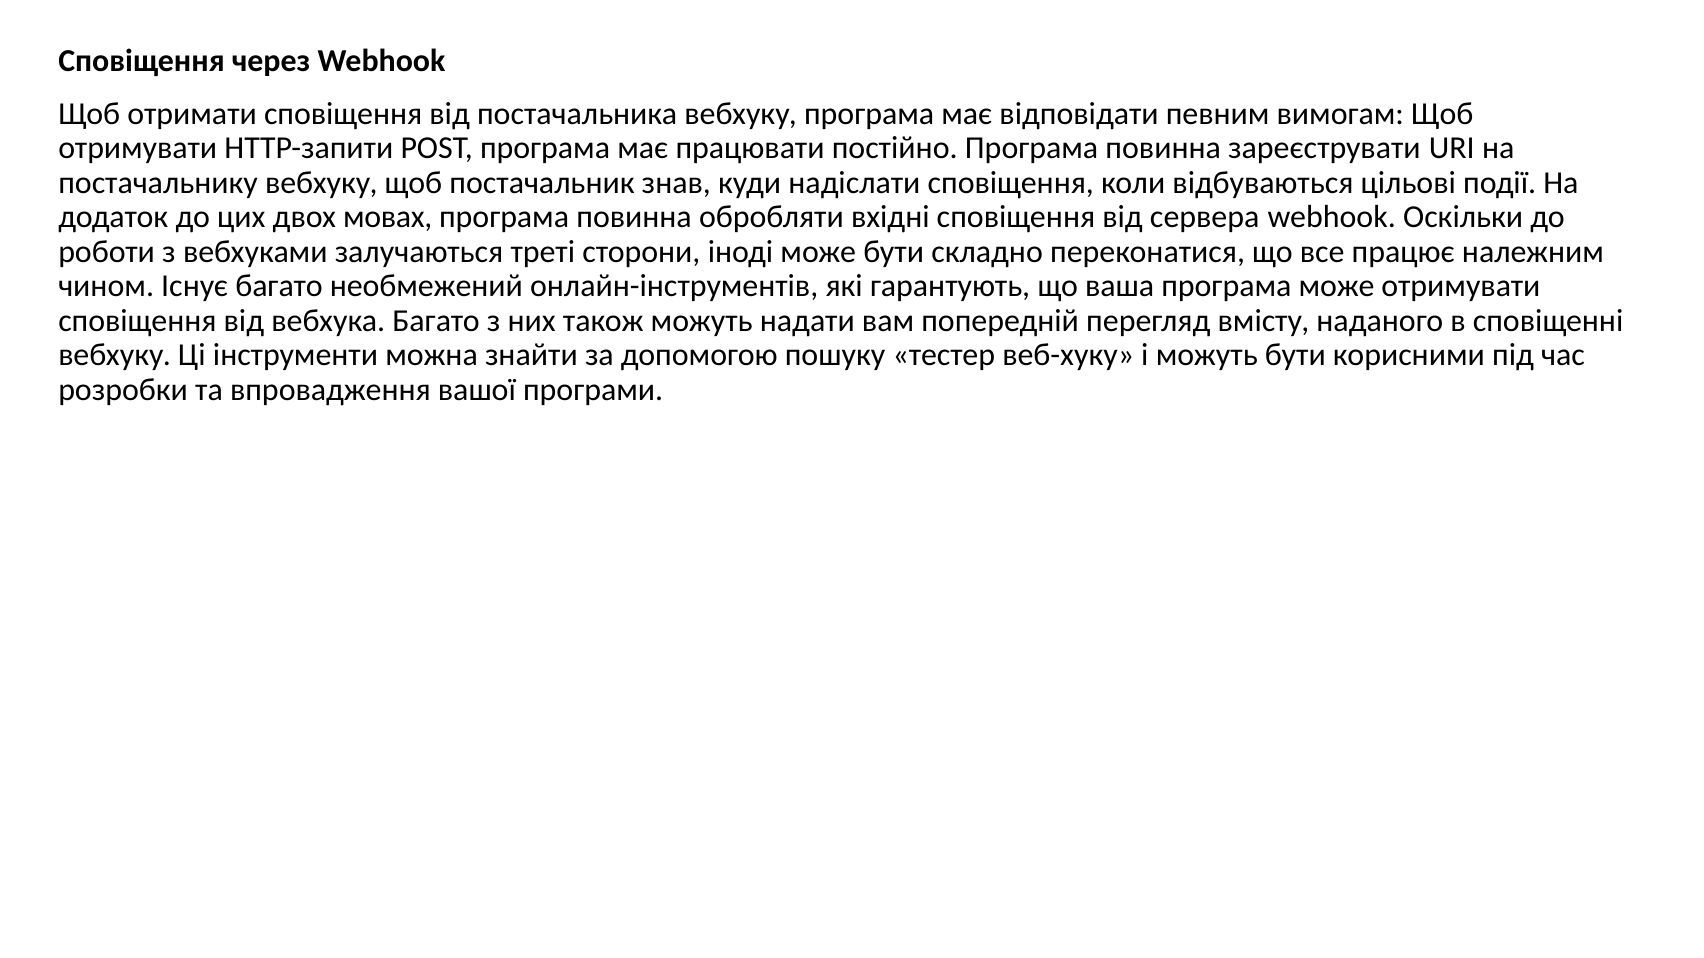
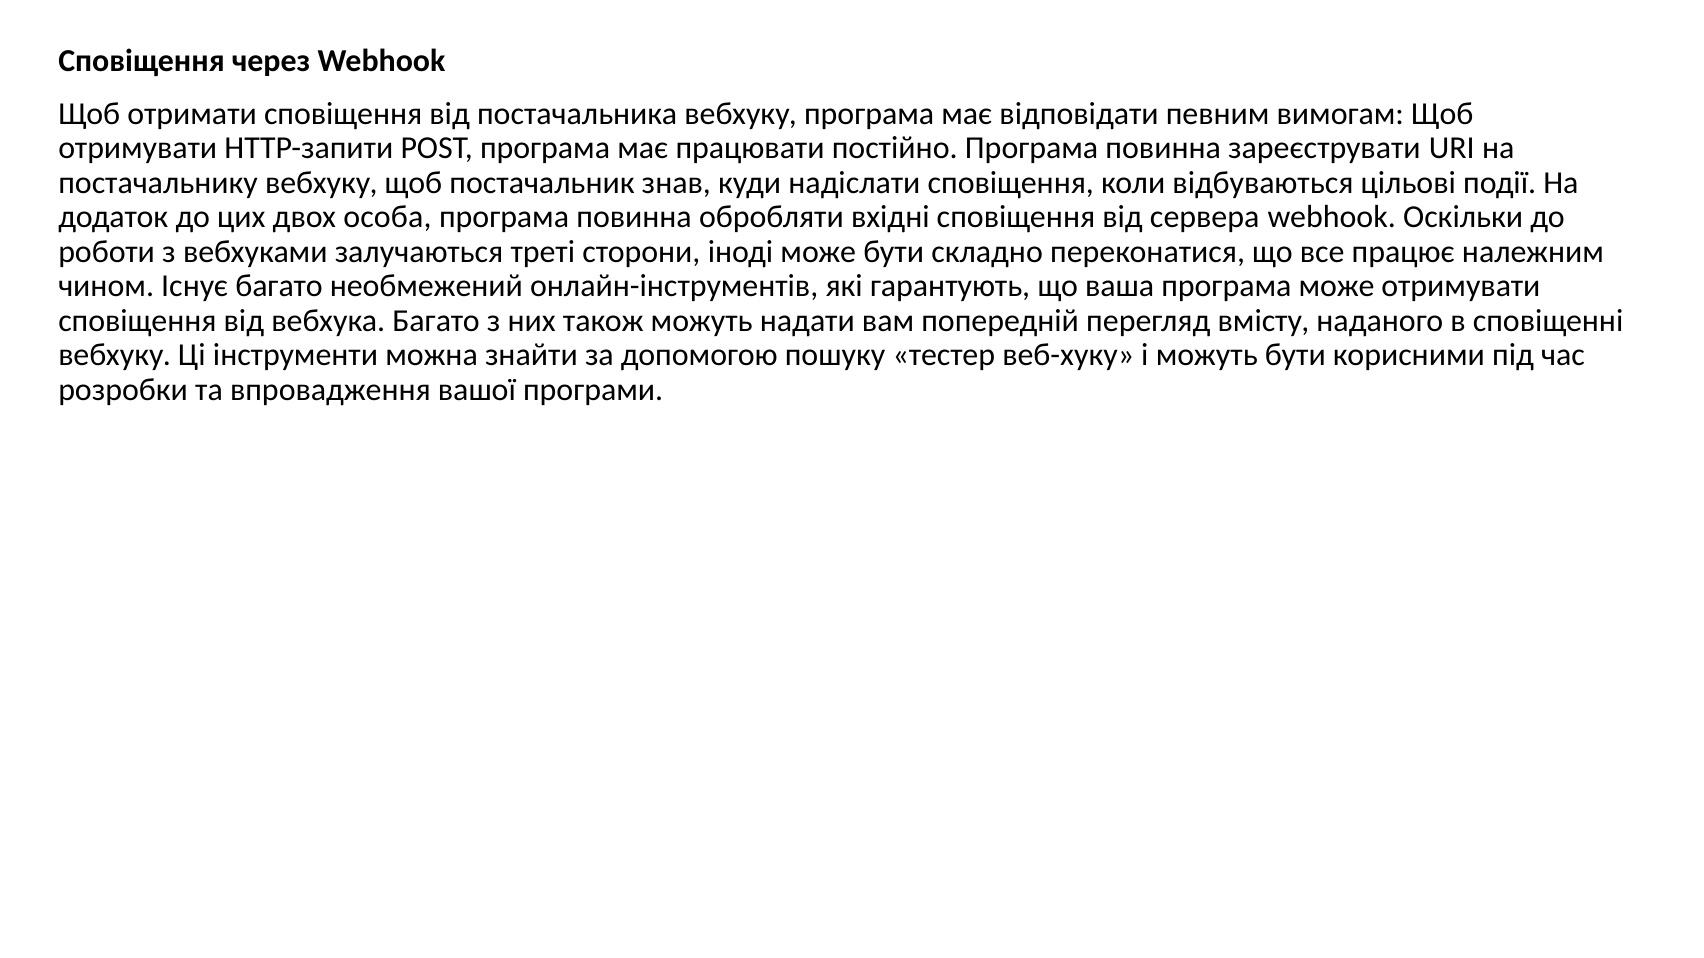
мовах: мовах -> особа
